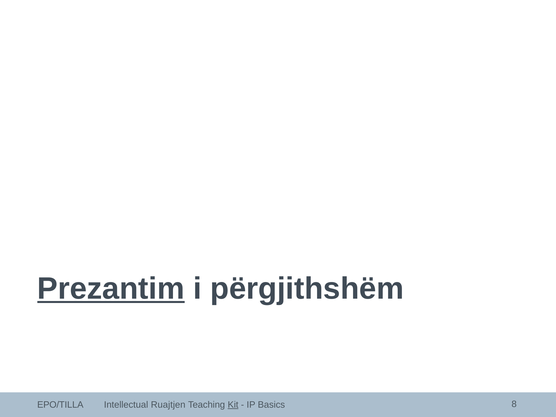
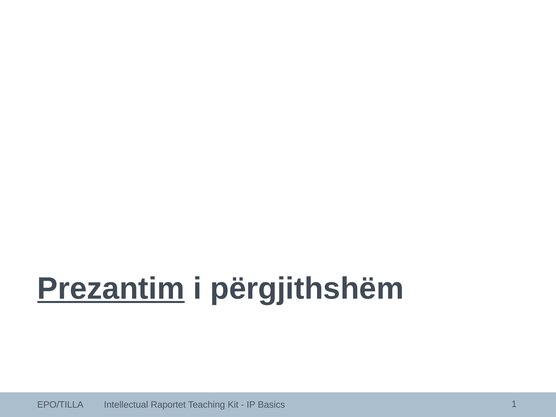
Ruajtjen: Ruajtjen -> Raportet
Kit underline: present -> none
8: 8 -> 1
